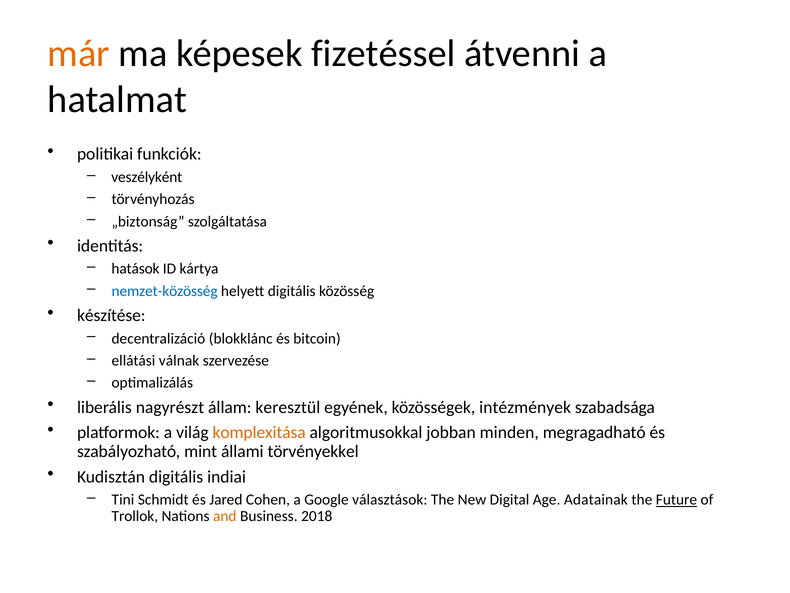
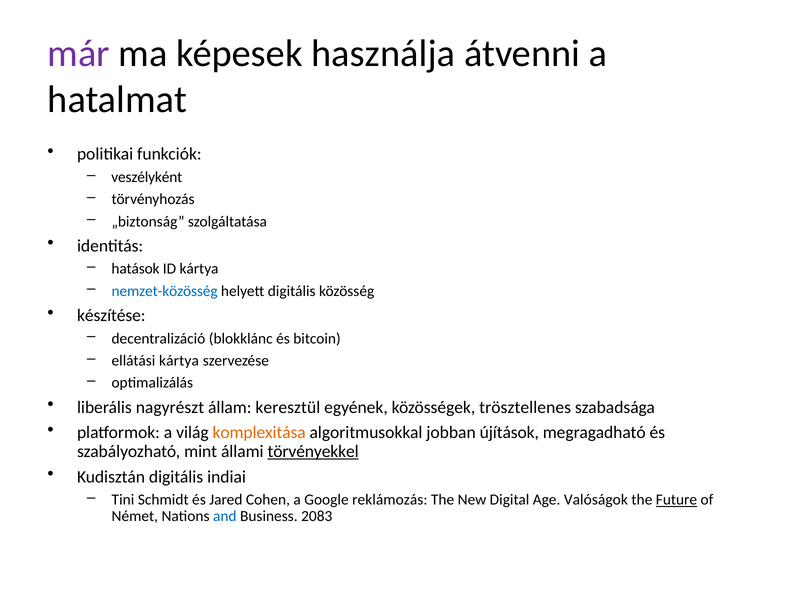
már colour: orange -> purple
fizetéssel: fizetéssel -> használja
ellátási válnak: válnak -> kártya
intézmények: intézmények -> trösztellenes
minden: minden -> újítások
törvényekkel underline: none -> present
választások: választások -> reklámozás
Adatainak: Adatainak -> Valóságok
Trollok: Trollok -> Német
and colour: orange -> blue
2018: 2018 -> 2083
